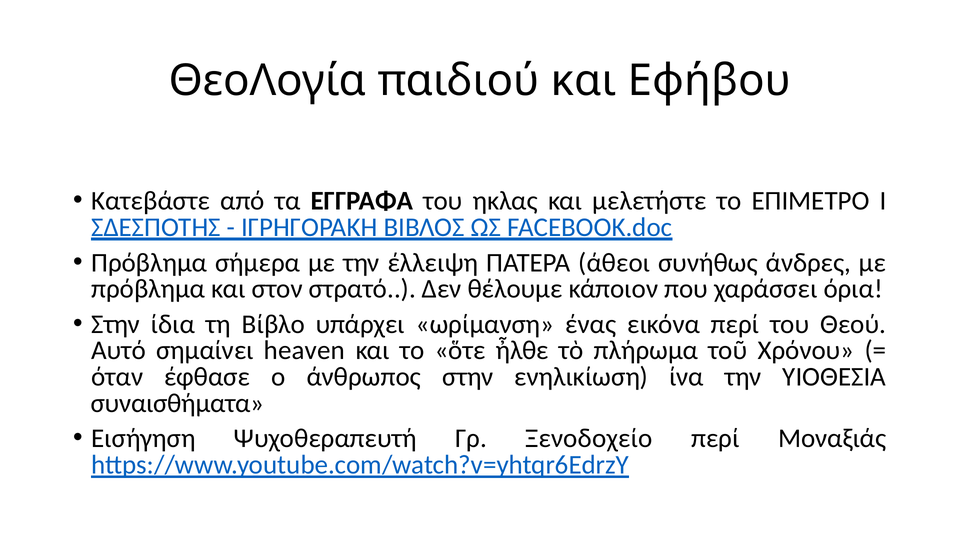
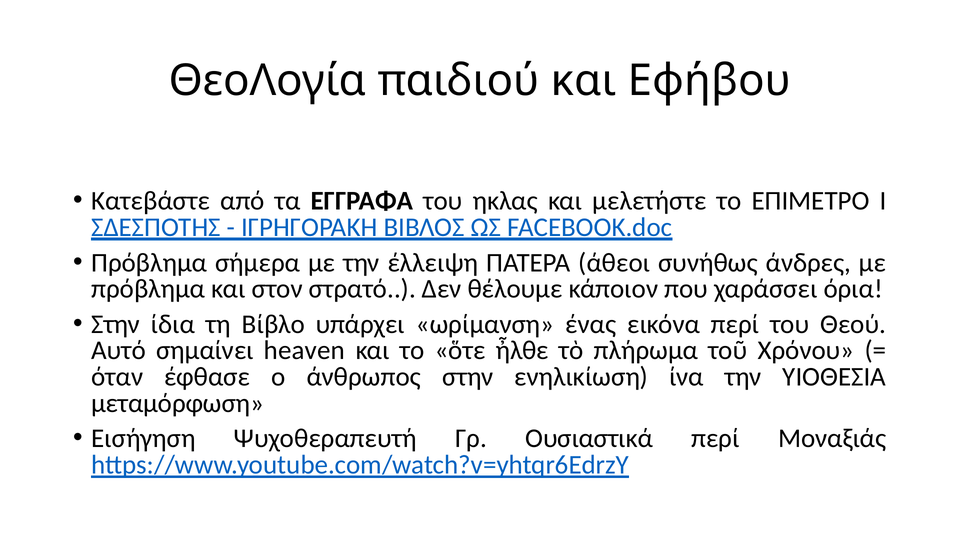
συναισθήματα: συναισθήματα -> μεταμόρφωση
Ξενοδοχείο: Ξενοδοχείο -> Ουσιαστικά
